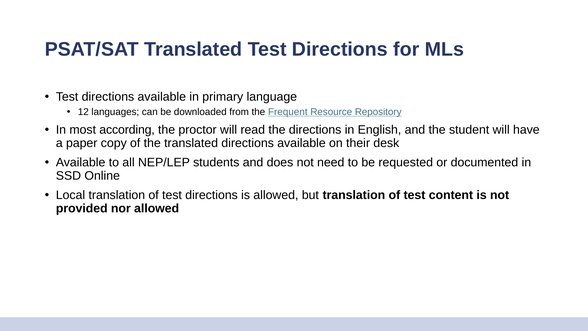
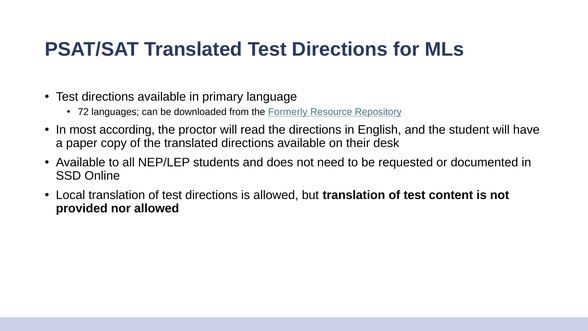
12: 12 -> 72
Frequent: Frequent -> Formerly
